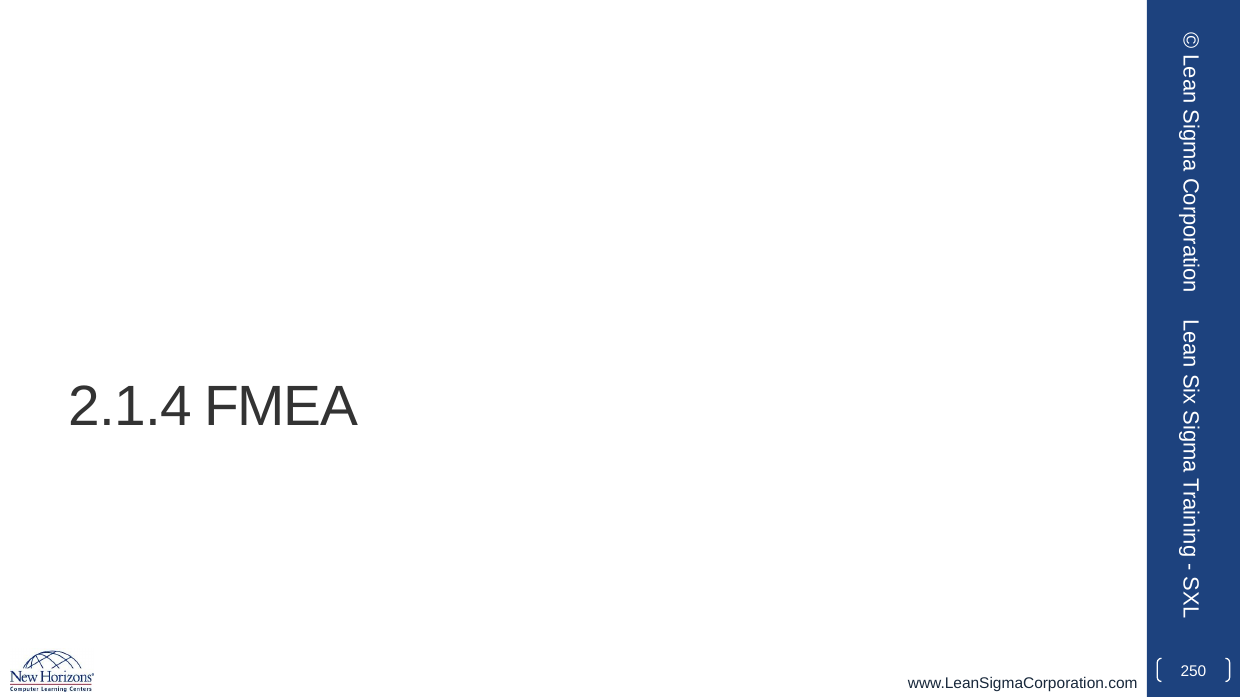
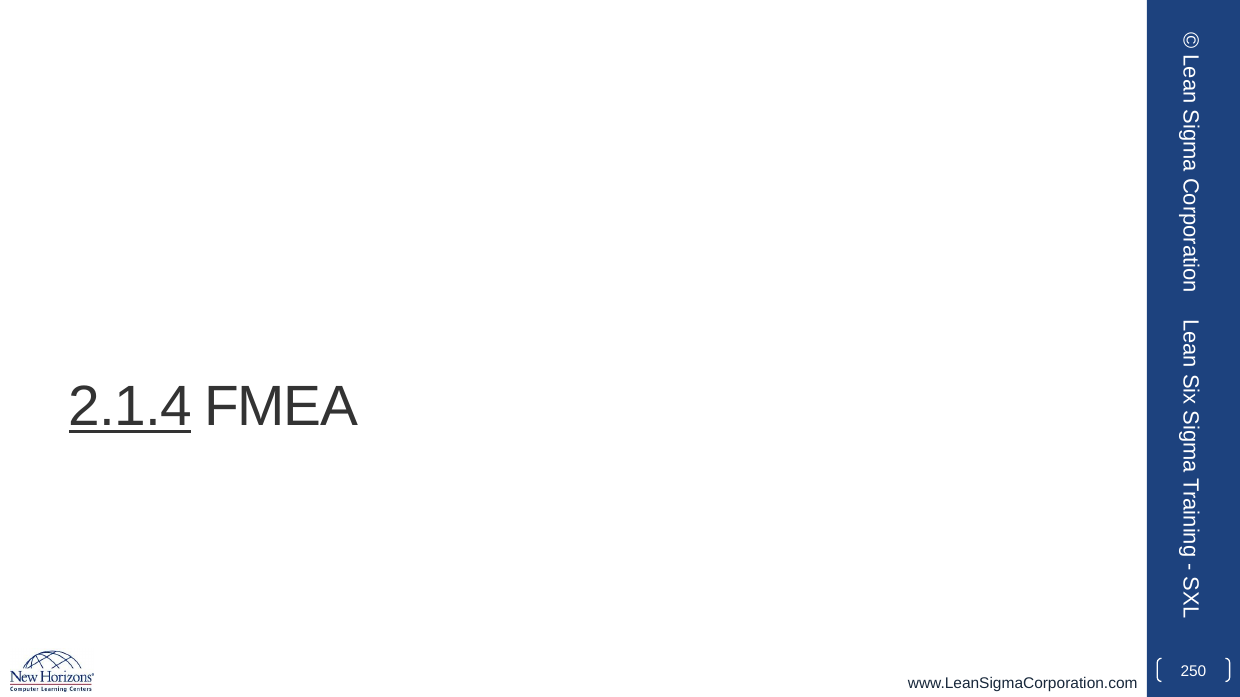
2.1.4 underline: none -> present
